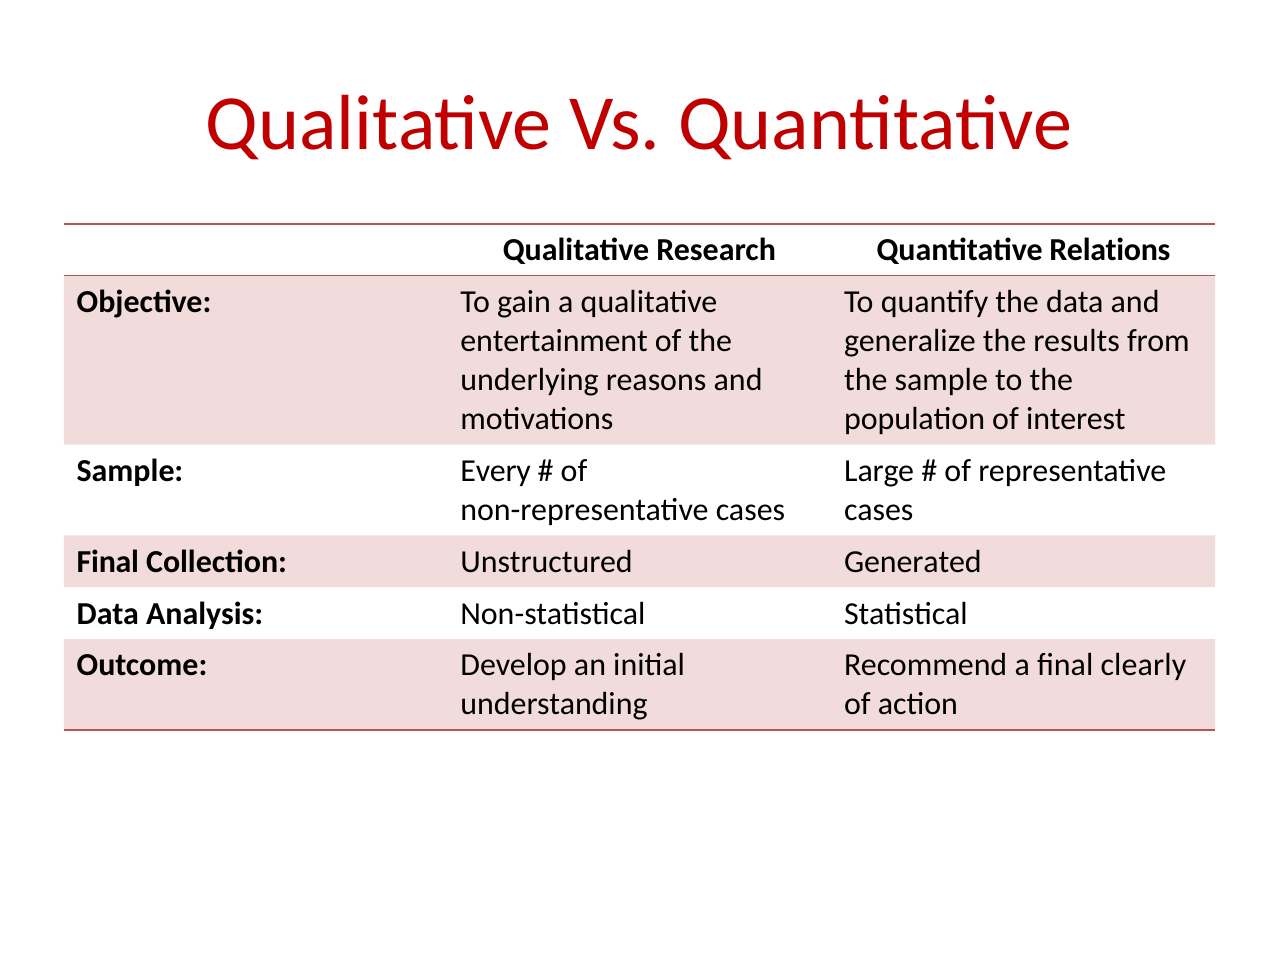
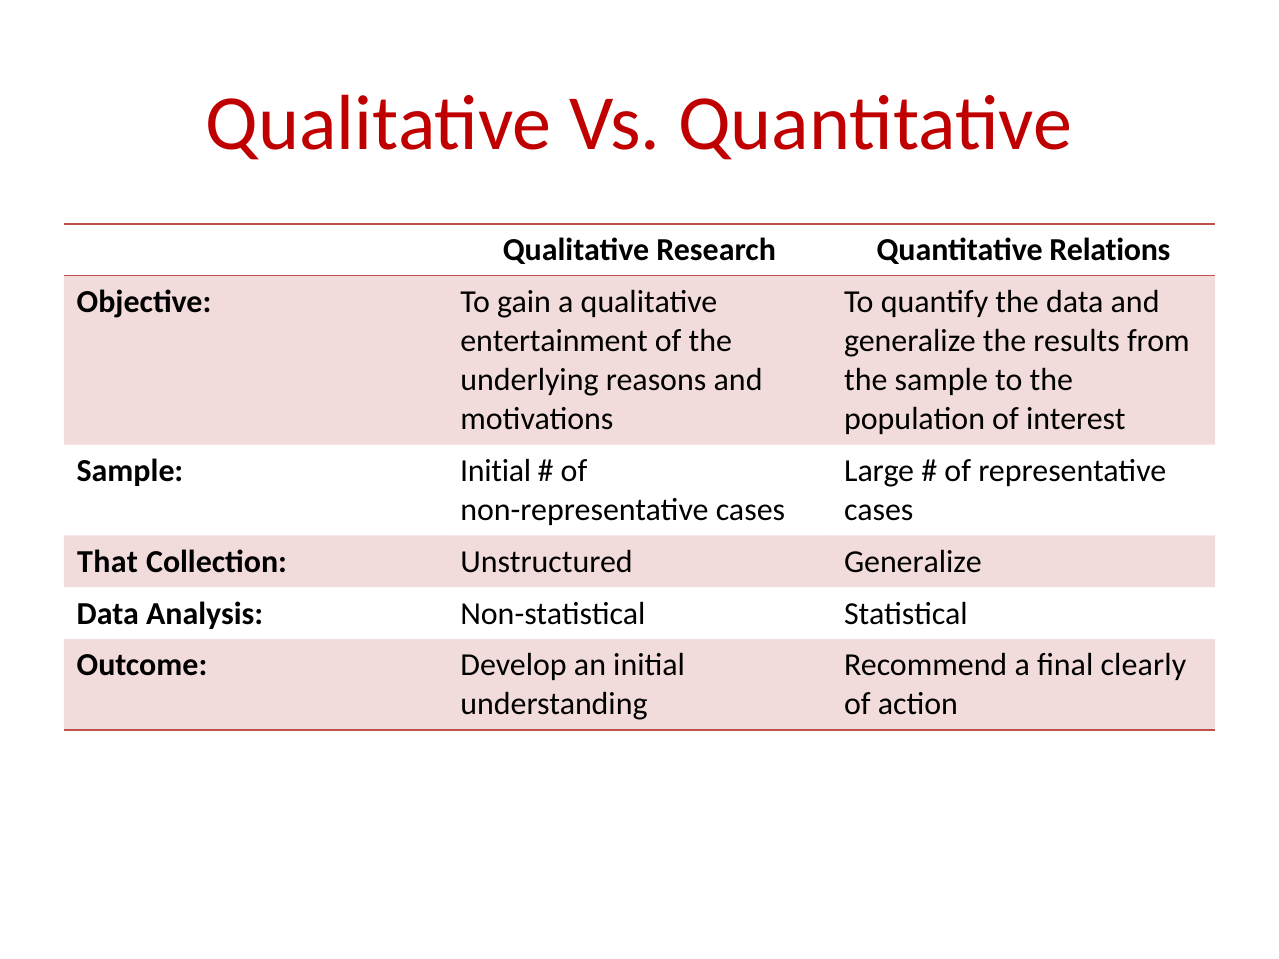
Sample Every: Every -> Initial
Final at (108, 562): Final -> That
Unstructured Generated: Generated -> Generalize
